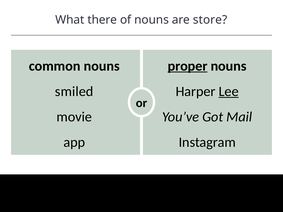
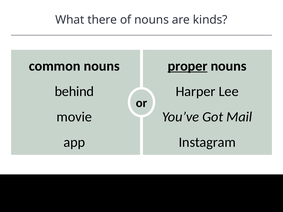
store: store -> kinds
smiled: smiled -> behind
Lee underline: present -> none
